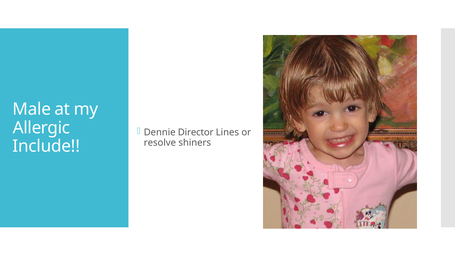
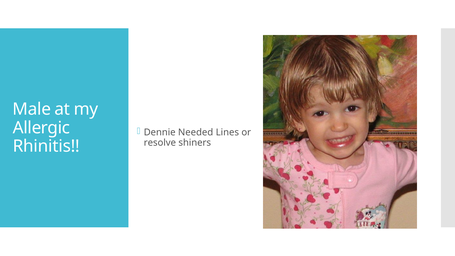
Director: Director -> Needed
Include: Include -> Rhinitis
